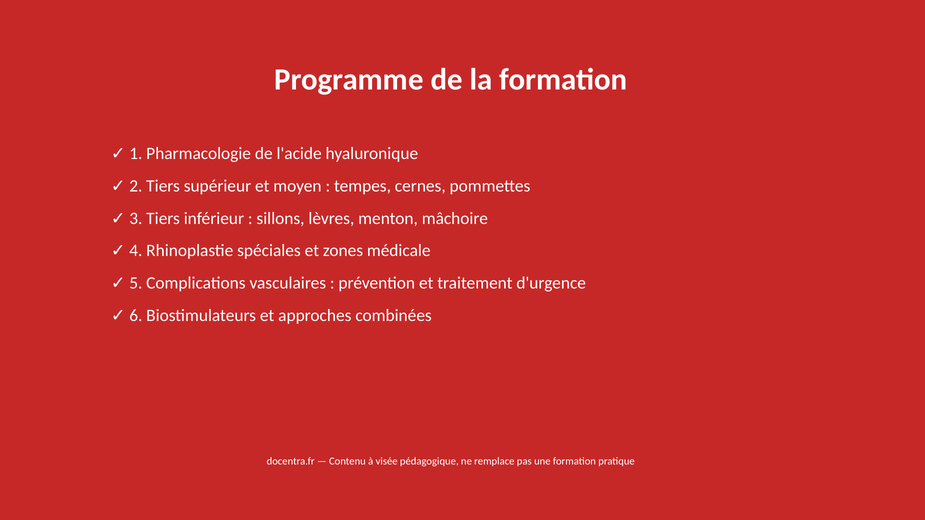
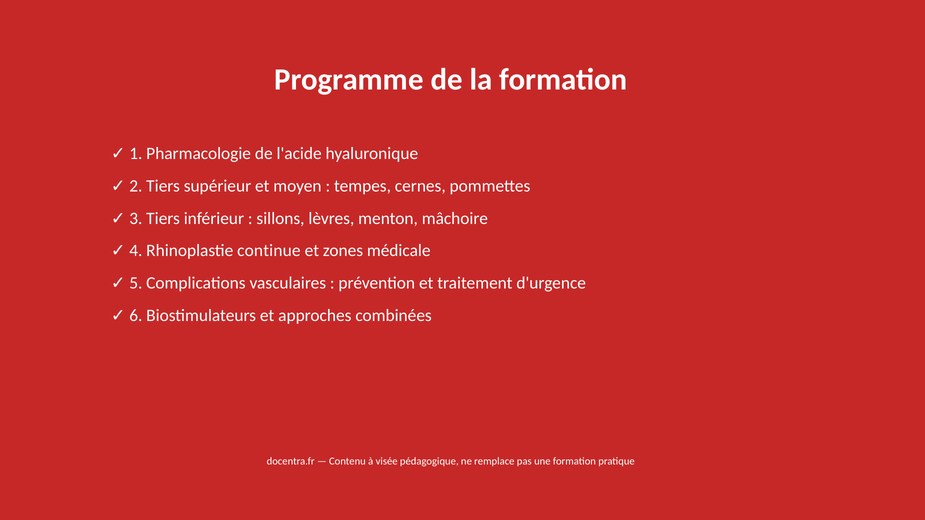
spéciales: spéciales -> continue
